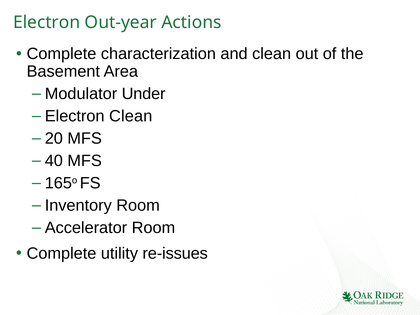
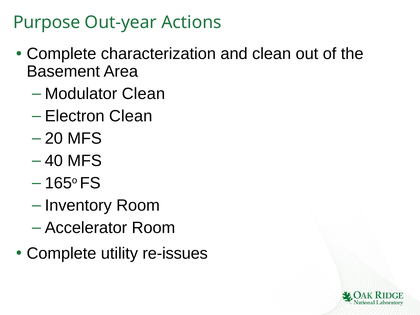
Electron at (47, 22): Electron -> Purpose
Modulator Under: Under -> Clean
